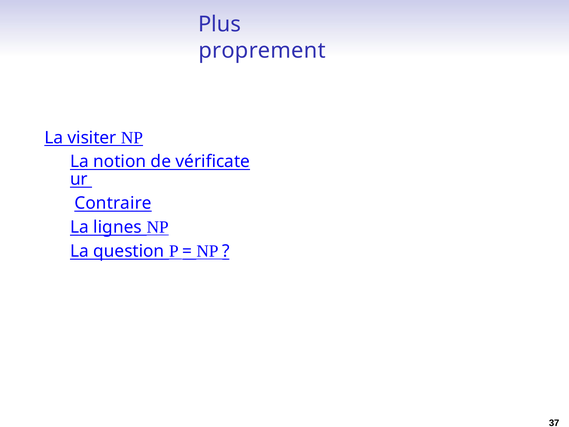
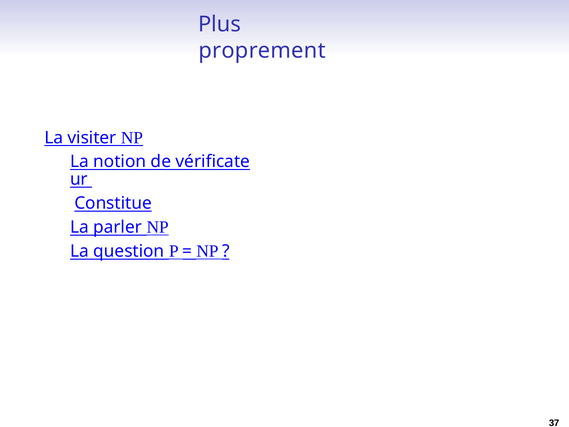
Contraire: Contraire -> Constitue
lignes: lignes -> parler
